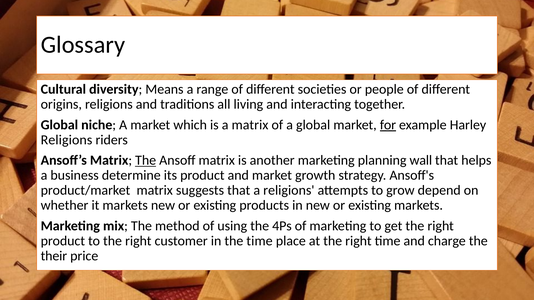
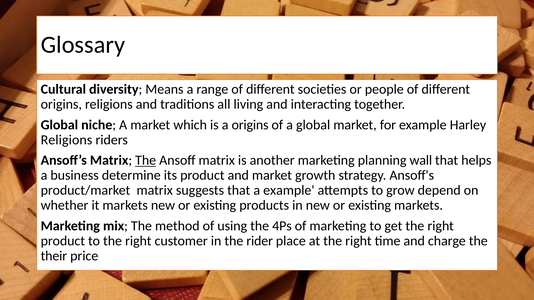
a matrix: matrix -> origins
for underline: present -> none
a religions: religions -> example
the time: time -> rider
